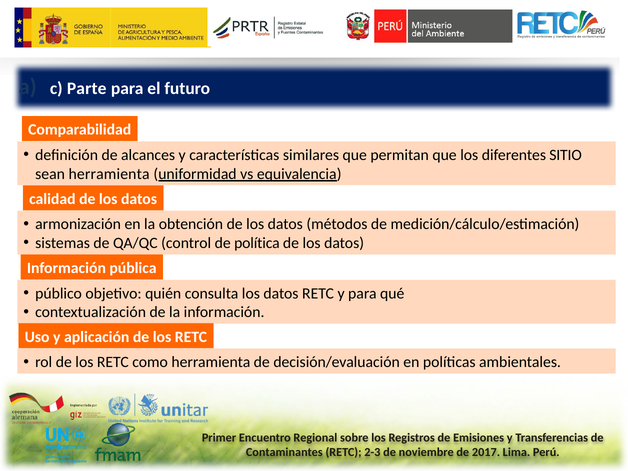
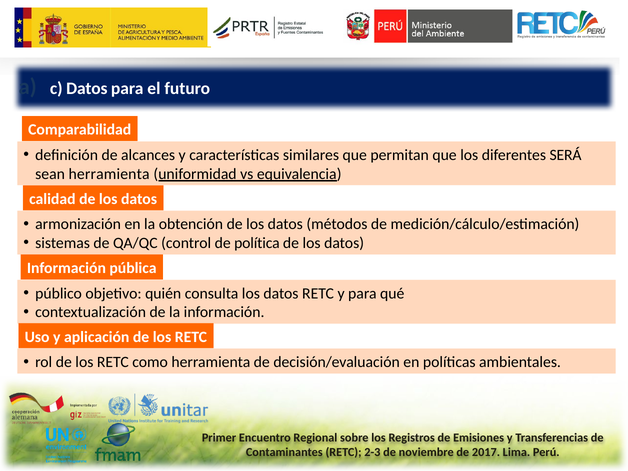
c Parte: Parte -> Datos
SITIO: SITIO -> SERÁ
